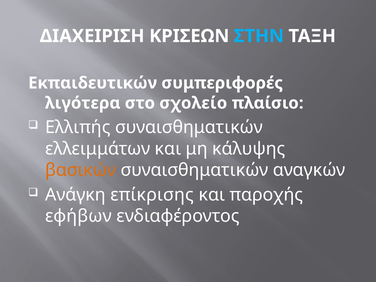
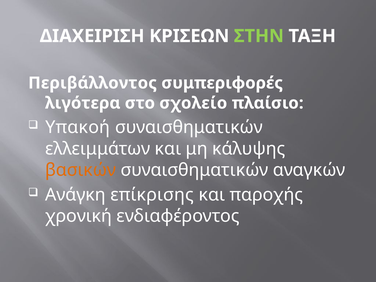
ΣΤΗΝ colour: light blue -> light green
Εκπαιδευτικών: Εκπαιδευτικών -> Περιβάλλοντος
Ελλιπής: Ελλιπής -> Υπακοή
εφήβων: εφήβων -> χρονική
